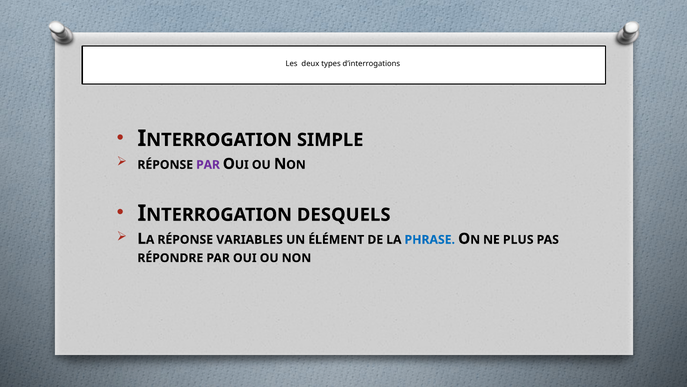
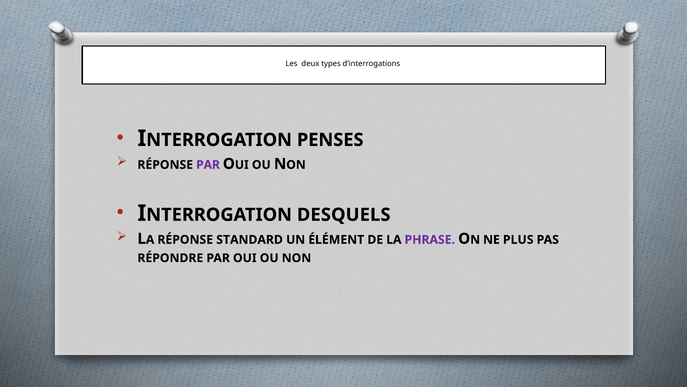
SIMPLE: SIMPLE -> PENSES
VARIABLES: VARIABLES -> STANDARD
PHRASE colour: blue -> purple
